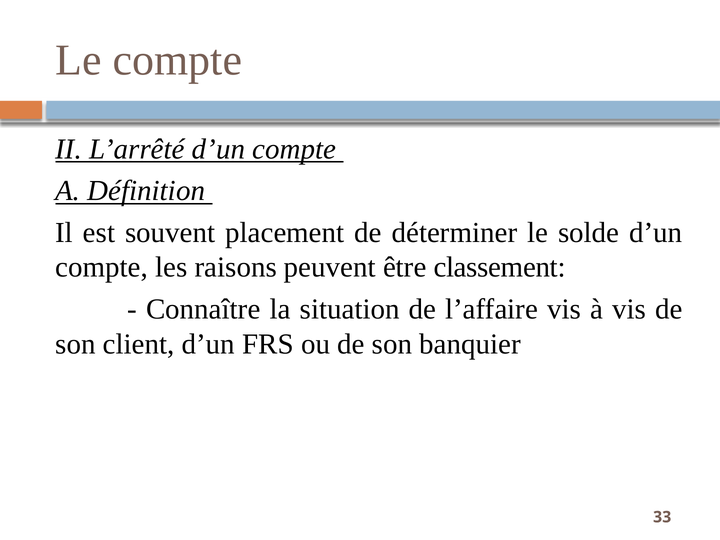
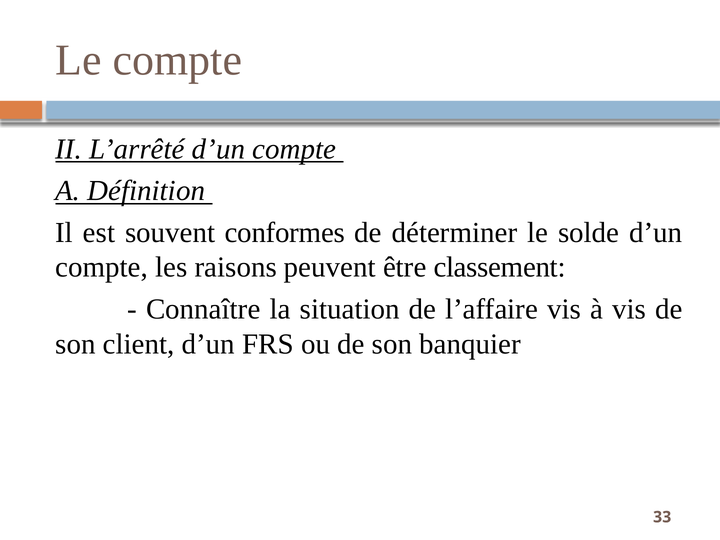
placement: placement -> conformes
